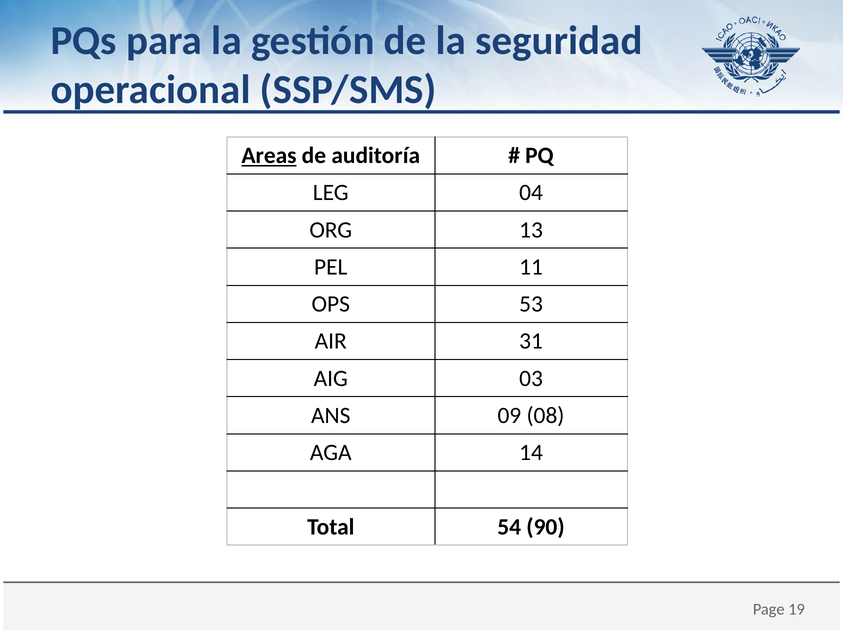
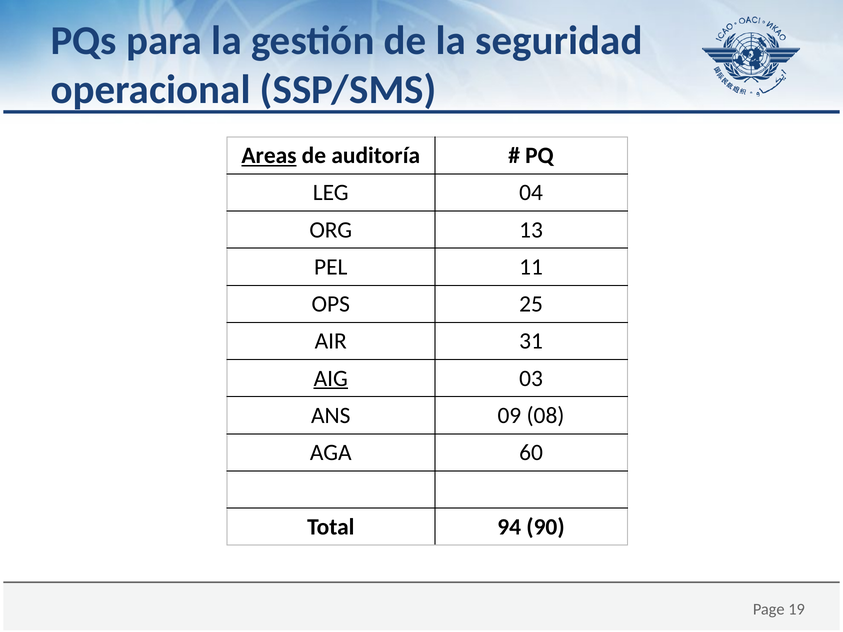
53: 53 -> 25
AIG underline: none -> present
14: 14 -> 60
54: 54 -> 94
